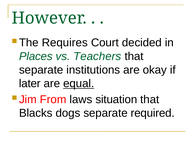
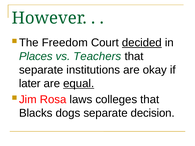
Requires: Requires -> Freedom
decided underline: none -> present
From: From -> Rosa
situation: situation -> colleges
required: required -> decision
